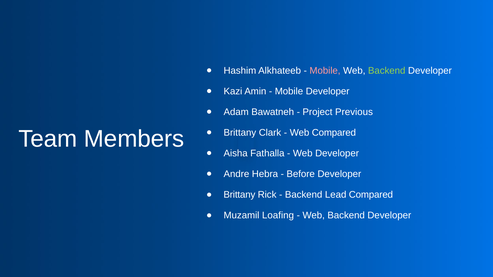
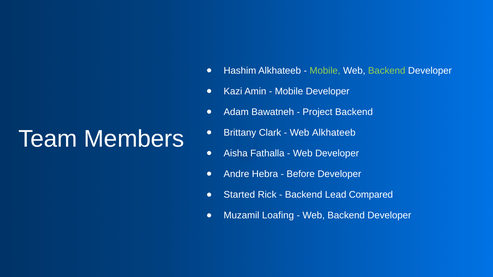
Mobile at (325, 71) colour: pink -> light green
Project Previous: Previous -> Backend
Web Compared: Compared -> Alkhateeb
Brittany at (239, 195): Brittany -> Started
